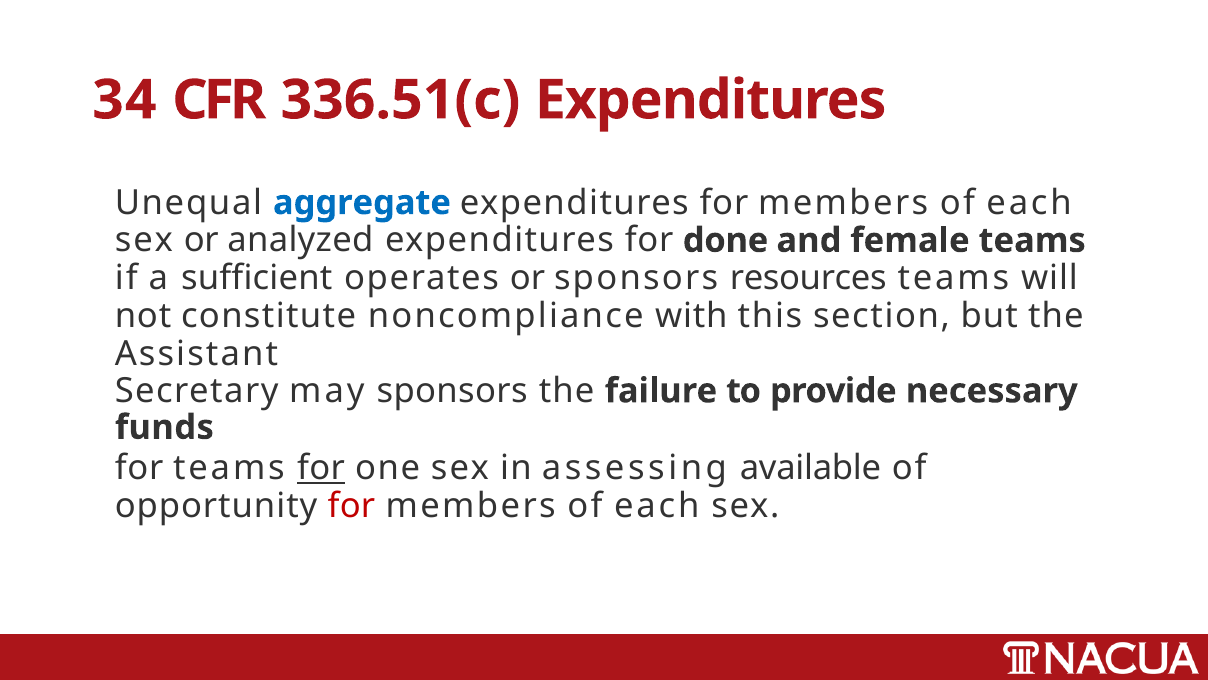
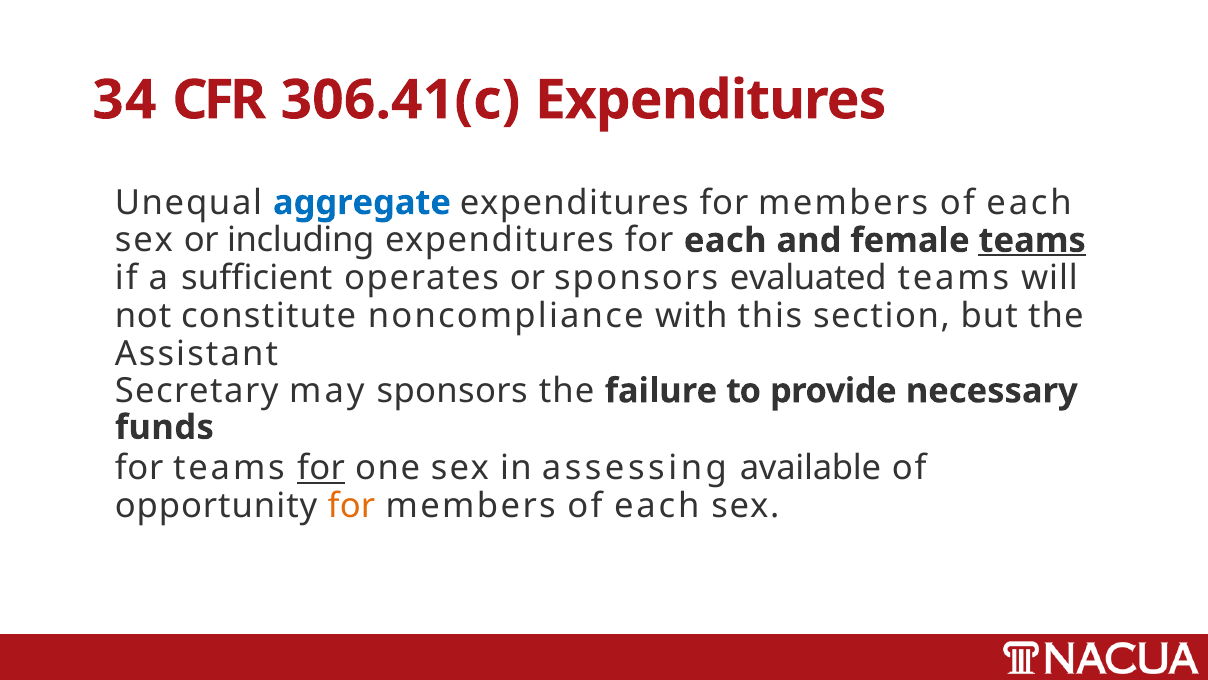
336.51(c: 336.51(c -> 306.41(c
analyzed: analyzed -> including
for done: done -> each
teams at (1032, 240) underline: none -> present
resources: resources -> evaluated
for at (351, 506) colour: red -> orange
